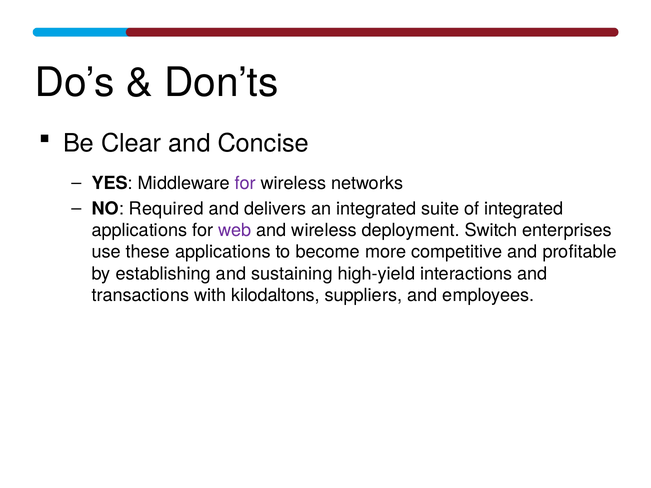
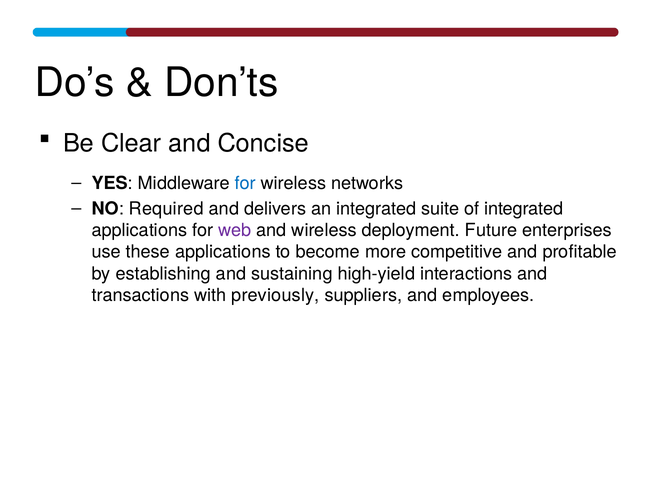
for at (245, 183) colour: purple -> blue
Switch: Switch -> Future
kilodaltons: kilodaltons -> previously
